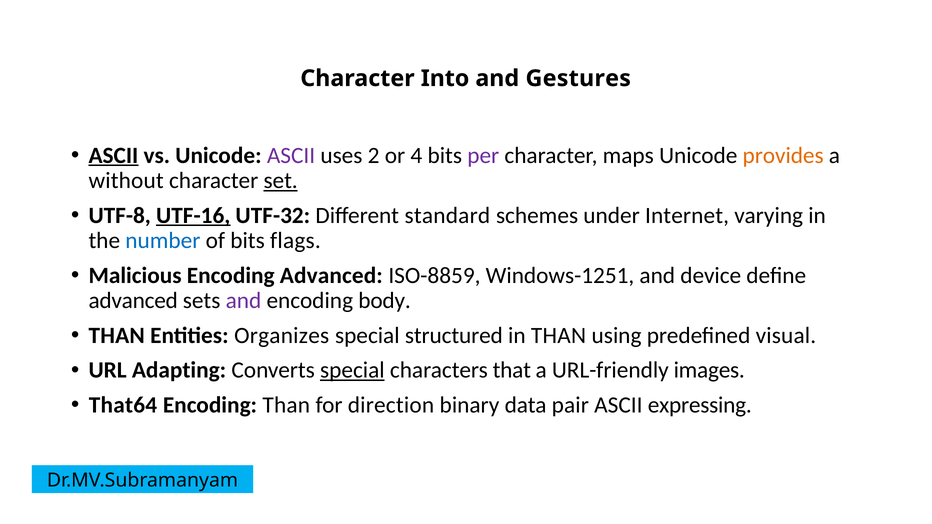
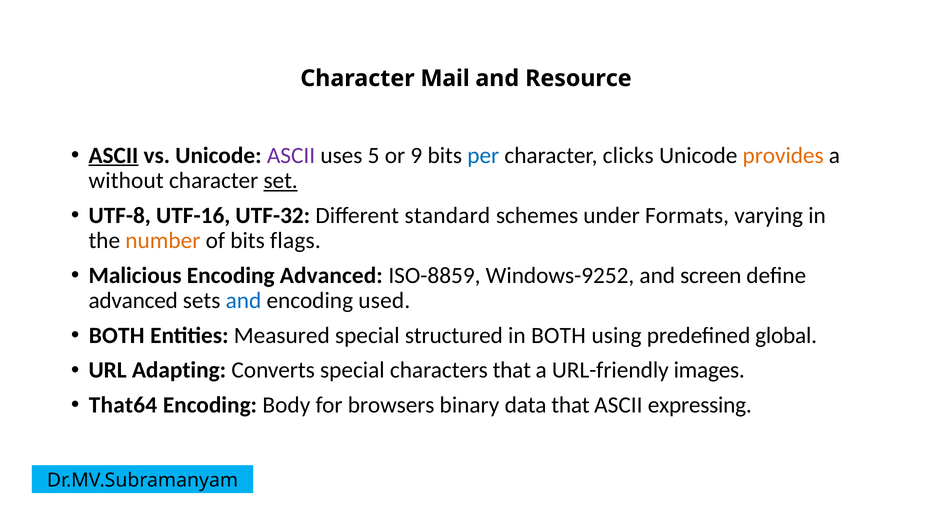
Into: Into -> Mail
Gestures: Gestures -> Resource
2: 2 -> 5
4: 4 -> 9
per colour: purple -> blue
maps: maps -> clicks
UTF-16 underline: present -> none
Internet: Internet -> Formats
number colour: blue -> orange
Windows-1251: Windows-1251 -> Windows-9252
device: device -> screen
and at (243, 301) colour: purple -> blue
body: body -> used
THAN at (117, 336): THAN -> BOTH
Organizes: Organizes -> Measured
in THAN: THAN -> BOTH
visual: visual -> global
special at (352, 370) underline: present -> none
Encoding Than: Than -> Body
direction: direction -> browsers
data pair: pair -> that
